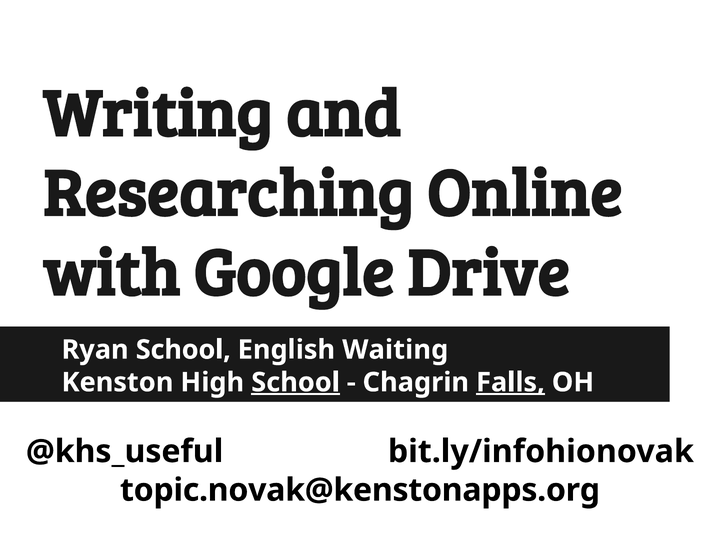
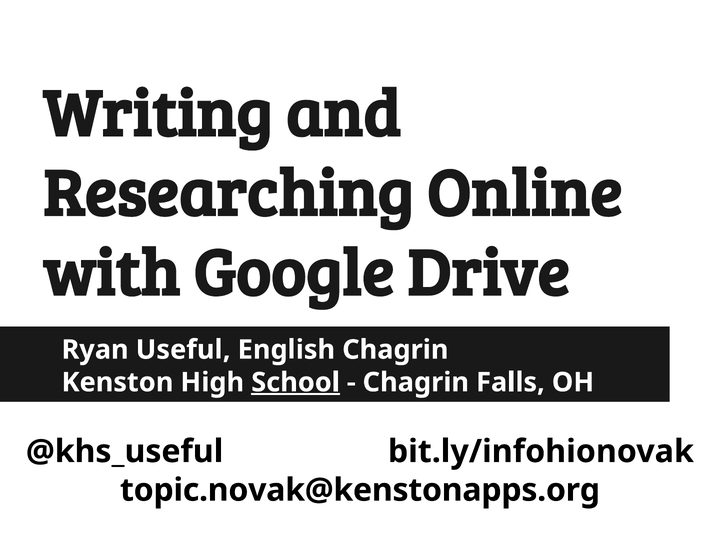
Ryan School: School -> Useful
English Waiting: Waiting -> Chagrin
Falls underline: present -> none
